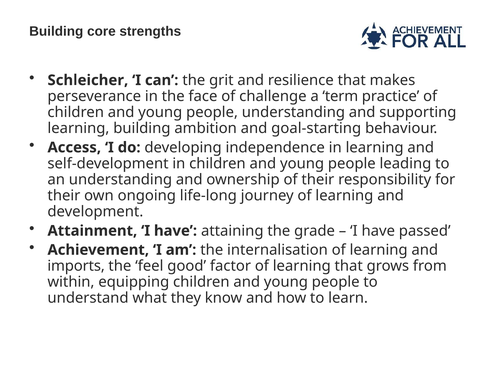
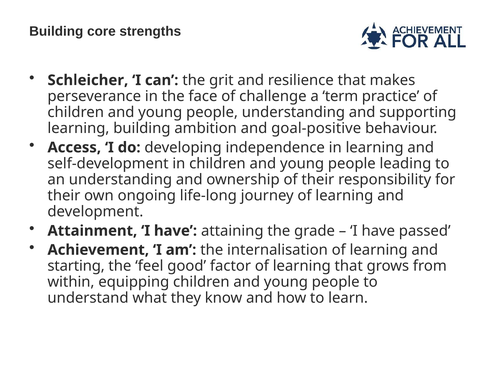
goal-starting: goal-starting -> goal-positive
imports: imports -> starting
